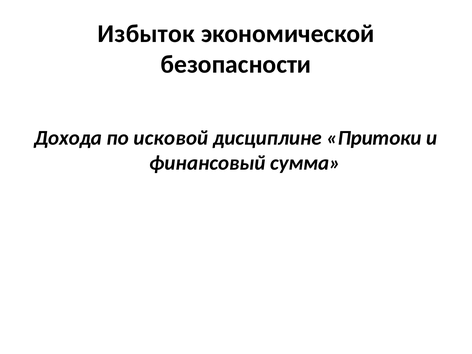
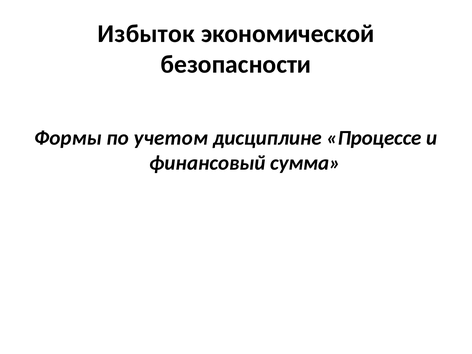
Дохода: Дохода -> Формы
исковой: исковой -> учетом
Притоки: Притоки -> Процессе
